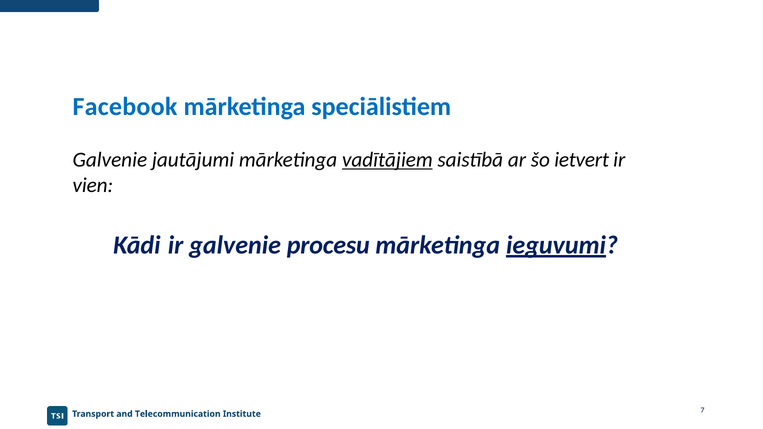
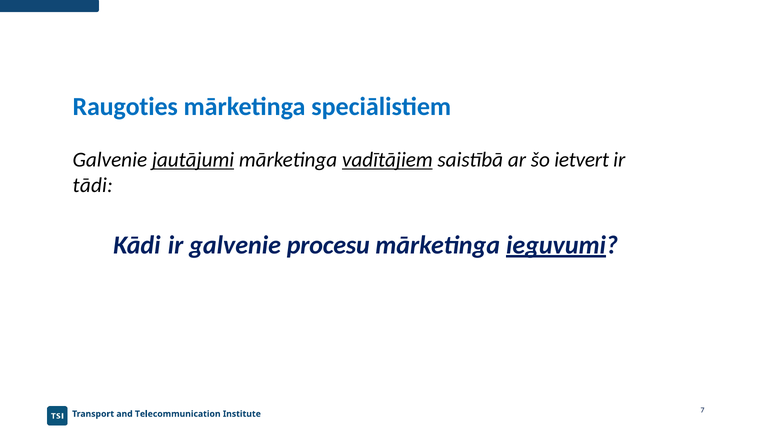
Facebook: Facebook -> Raugoties
jautājumi underline: none -> present
vien: vien -> tādi
